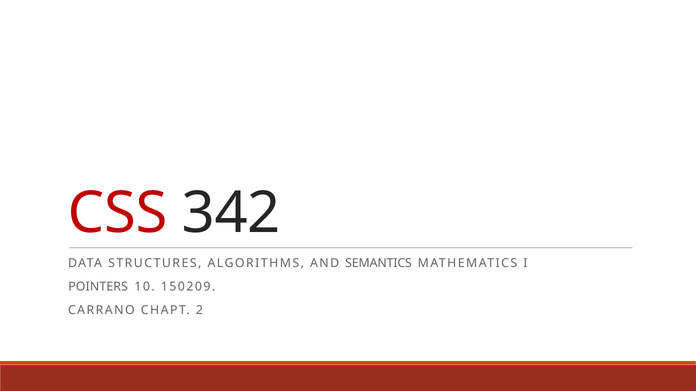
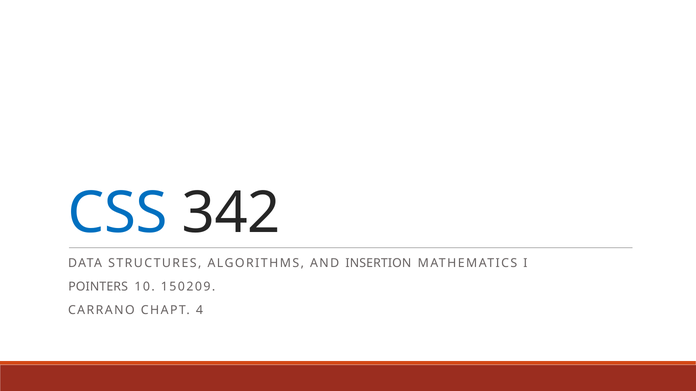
CSS colour: red -> blue
SEMANTICS: SEMANTICS -> INSERTION
2: 2 -> 4
